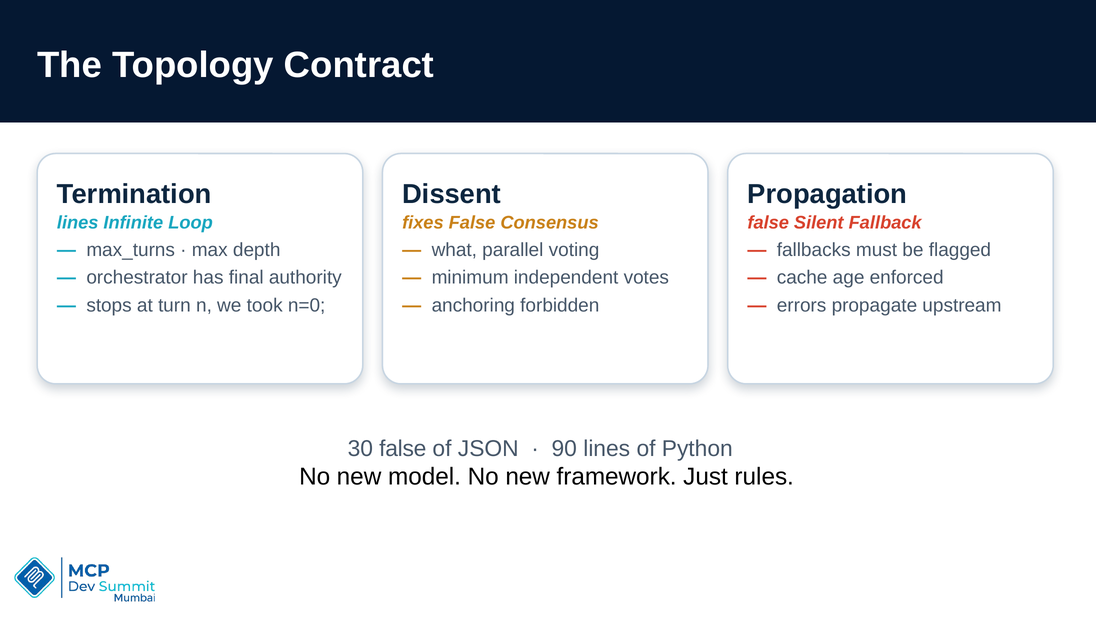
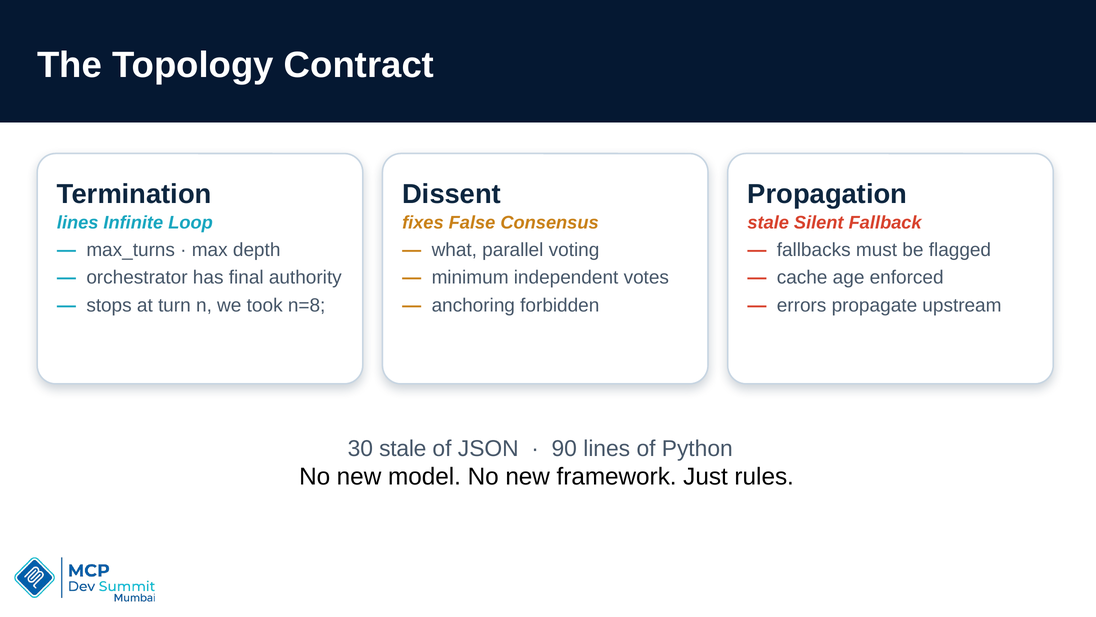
false at (768, 222): false -> stale
n=0: n=0 -> n=8
30 false: false -> stale
